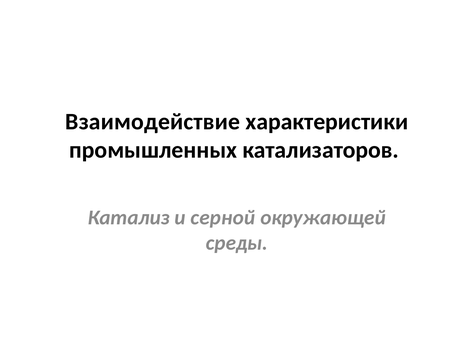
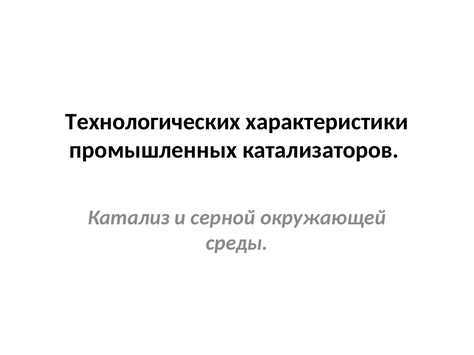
Взаимодействие: Взаимодействие -> Технологических
